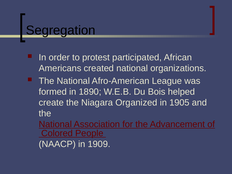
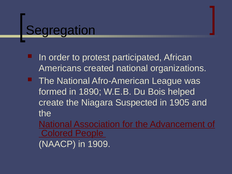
Organized: Organized -> Suspected
